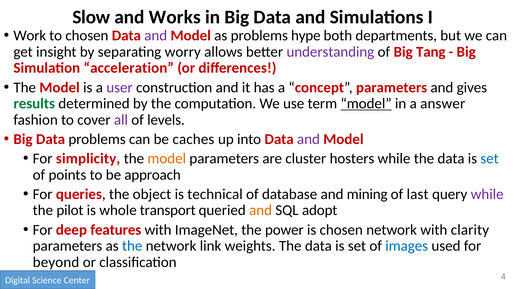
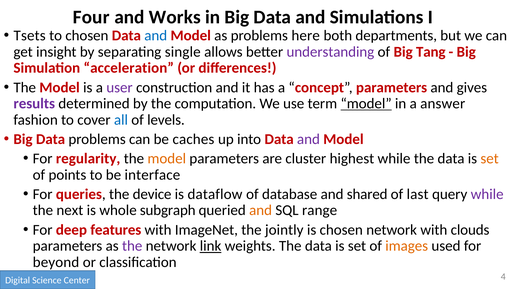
Slow: Slow -> Four
Work: Work -> Tsets
and at (156, 36) colour: purple -> blue
hype: hype -> here
worry: worry -> single
results colour: green -> purple
all colour: purple -> blue
simplicity: simplicity -> regularity
hosters: hosters -> highest
set at (490, 159) colour: blue -> orange
approach: approach -> interface
object: object -> device
technical: technical -> dataflow
mining: mining -> shared
pilot: pilot -> next
transport: transport -> subgraph
adopt: adopt -> range
power: power -> jointly
clarity: clarity -> clouds
the at (132, 246) colour: blue -> purple
link underline: none -> present
images colour: blue -> orange
